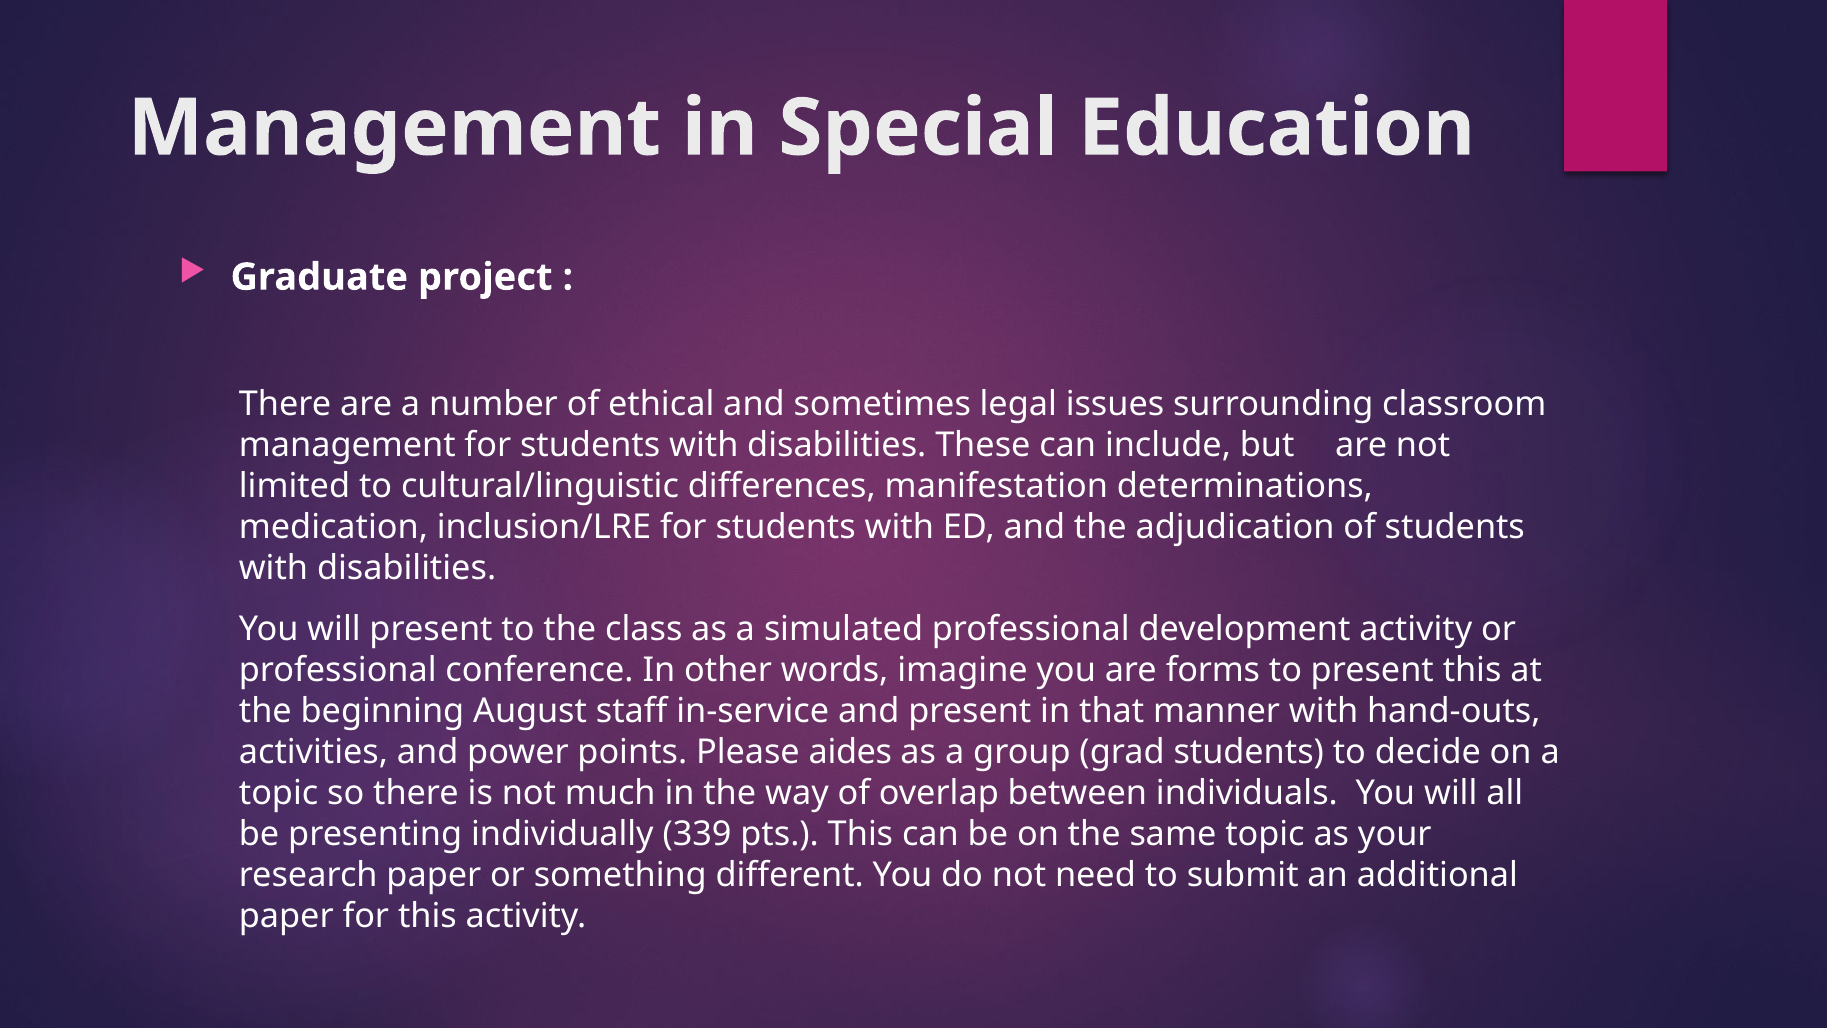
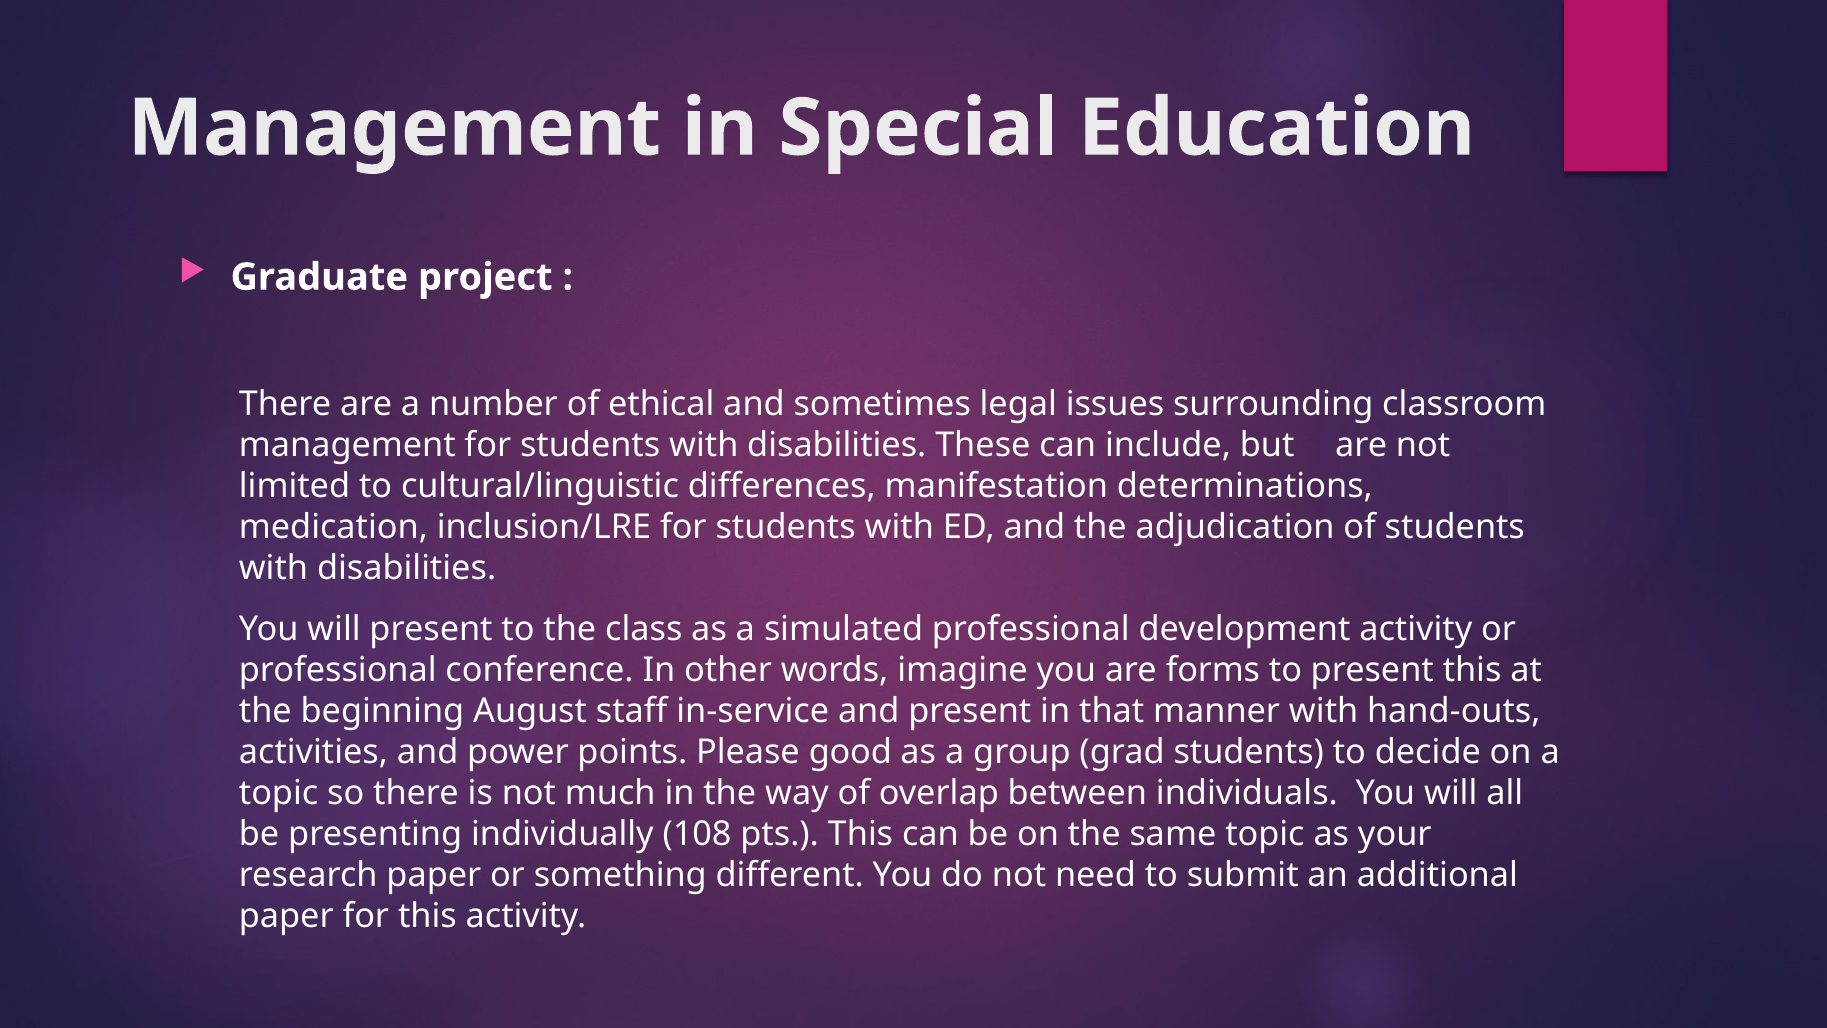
aides: aides -> good
339: 339 -> 108
